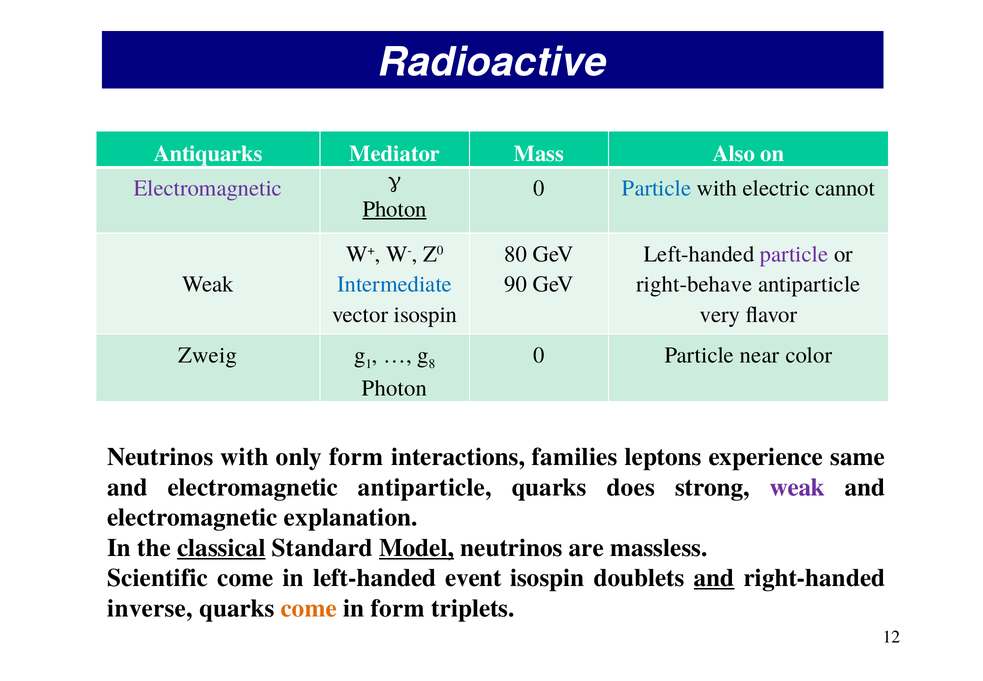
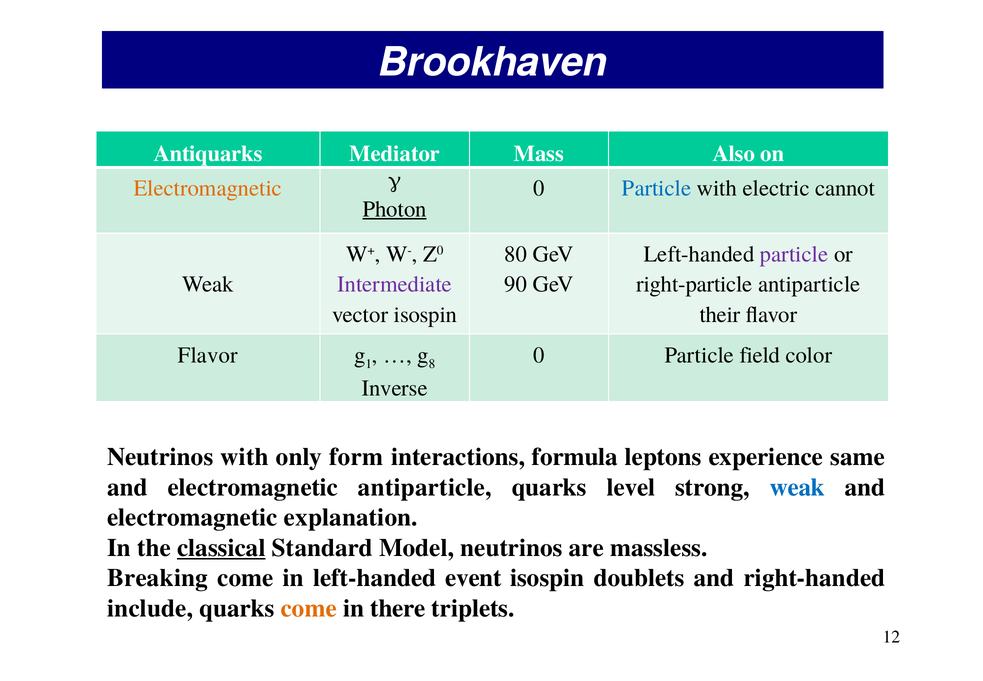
Radioactive: Radioactive -> Brookhaven
Electromagnetic at (208, 188) colour: purple -> orange
Intermediate colour: blue -> purple
right-behave: right-behave -> right-particle
very: very -> their
Zweig at (208, 355): Zweig -> Flavor
near: near -> field
Photon at (395, 388): Photon -> Inverse
families: families -> formula
does: does -> level
weak at (797, 487) colour: purple -> blue
Model underline: present -> none
Scientific: Scientific -> Breaking
and at (714, 578) underline: present -> none
inverse: inverse -> include
in form: form -> there
